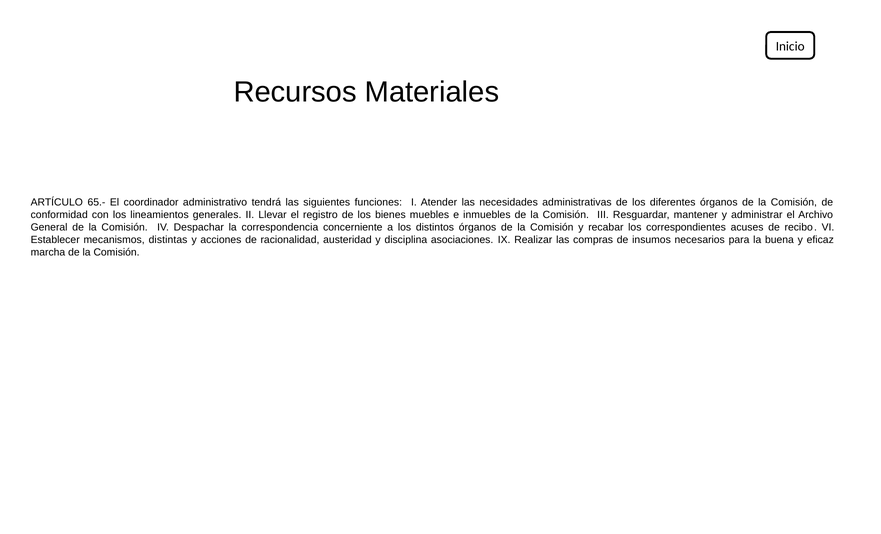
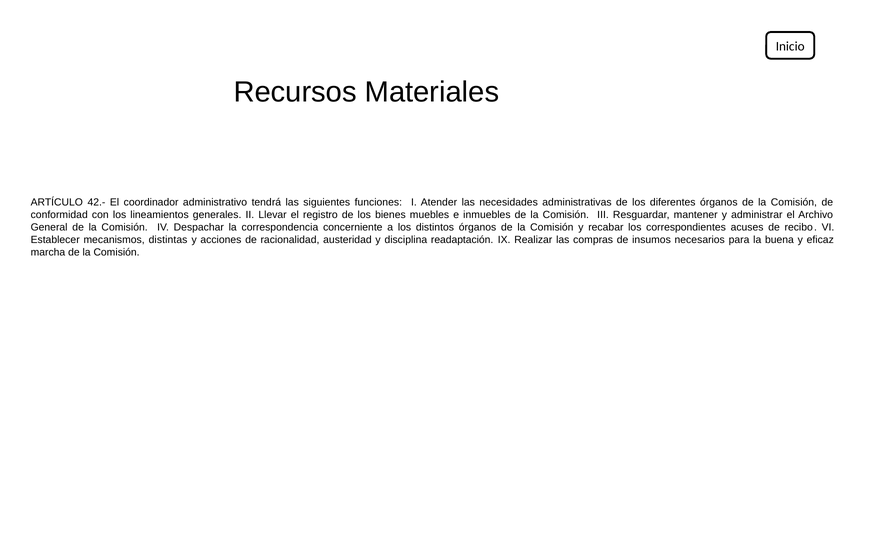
65.-: 65.- -> 42.-
asociaciones: asociaciones -> readaptación
